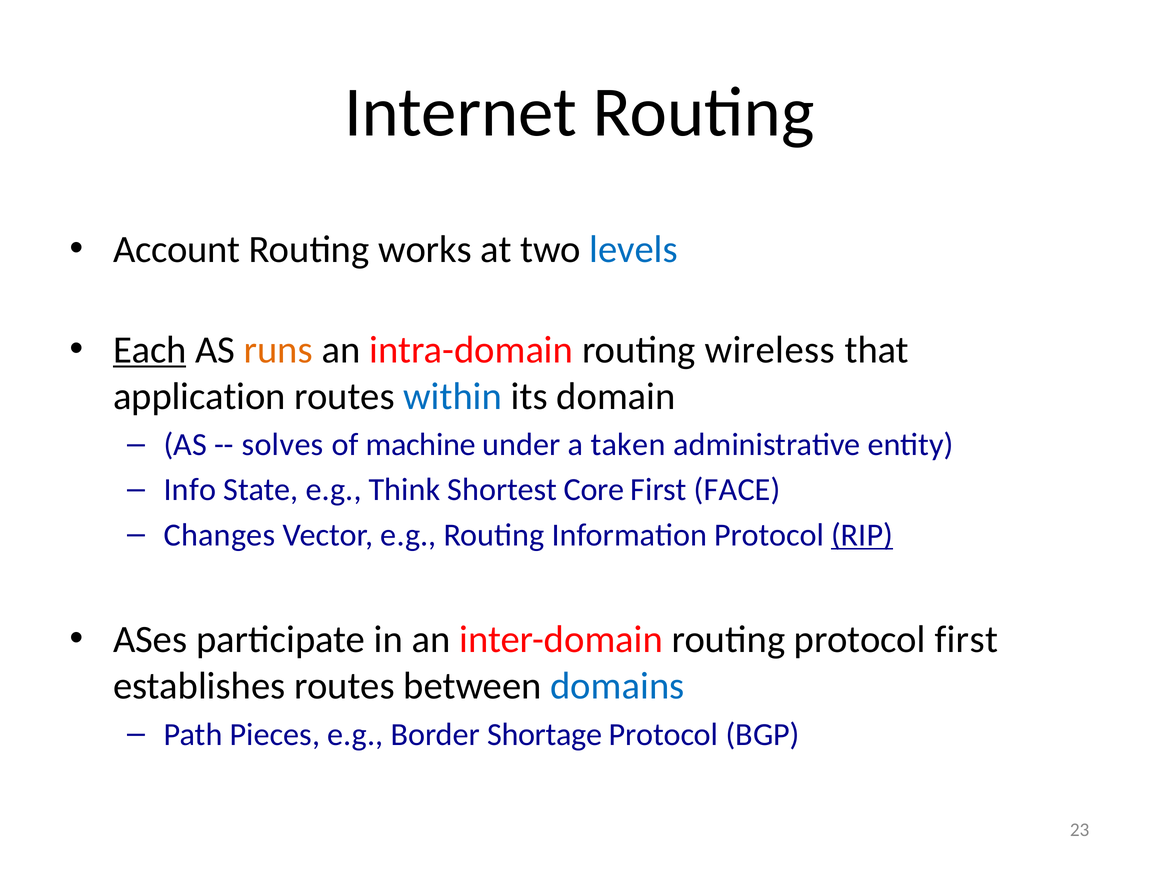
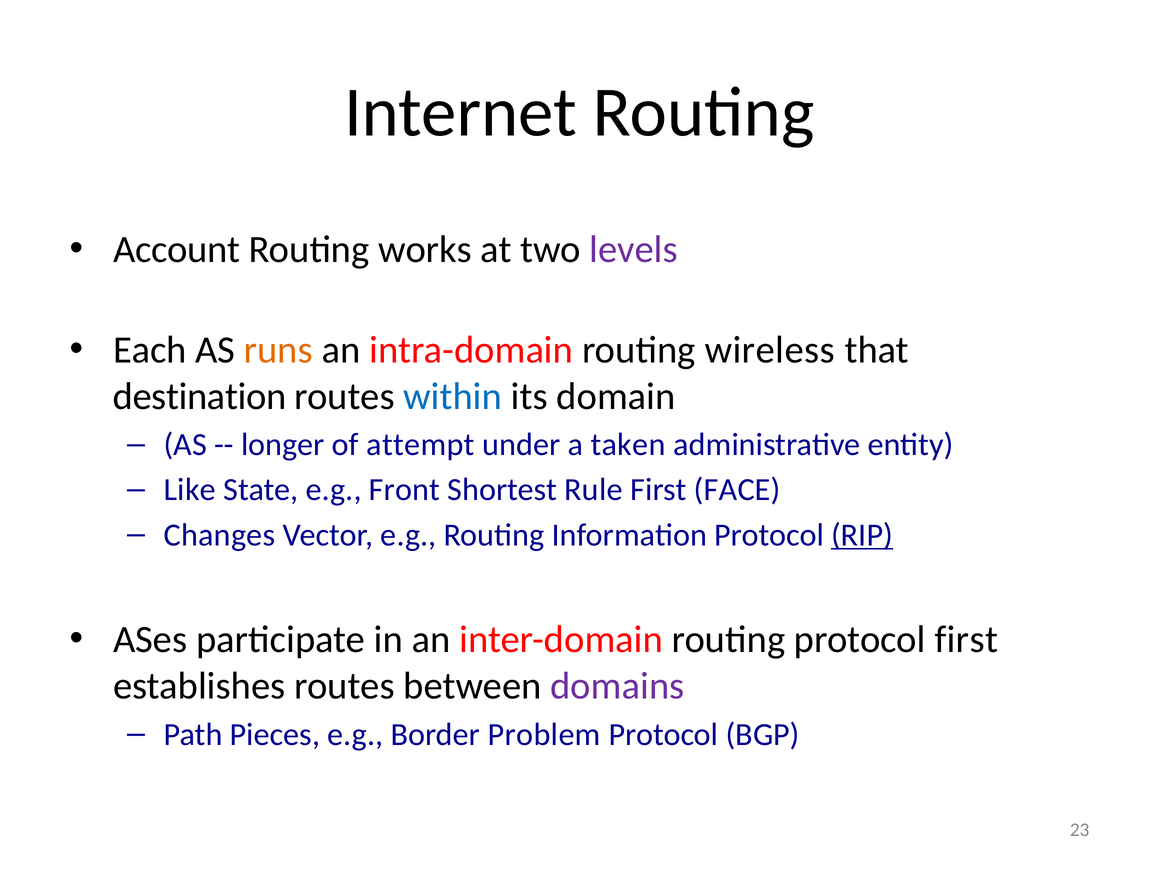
levels colour: blue -> purple
Each underline: present -> none
application: application -> destination
solves: solves -> longer
machine: machine -> attempt
Info: Info -> Like
Think: Think -> Front
Core: Core -> Rule
domains colour: blue -> purple
Shortage: Shortage -> Problem
